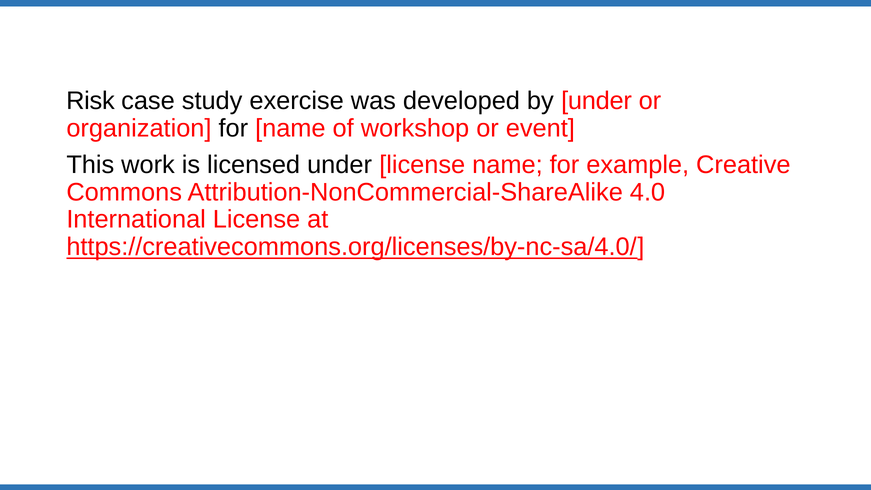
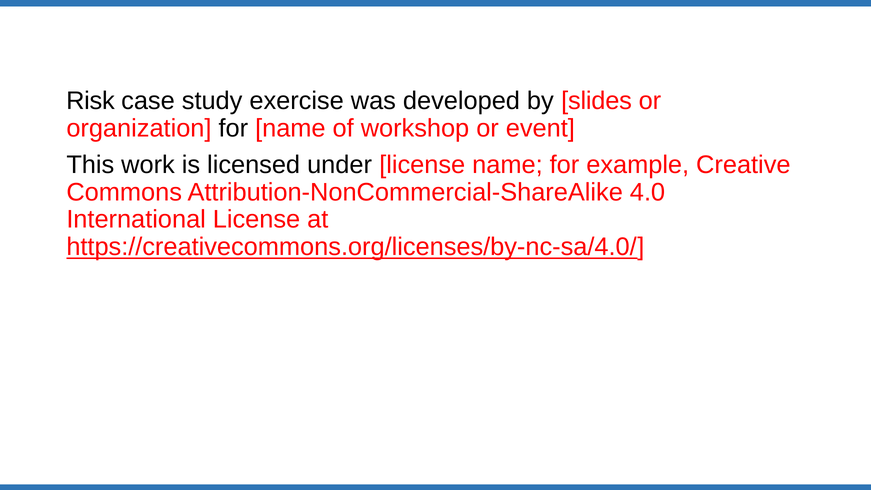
by under: under -> slides
